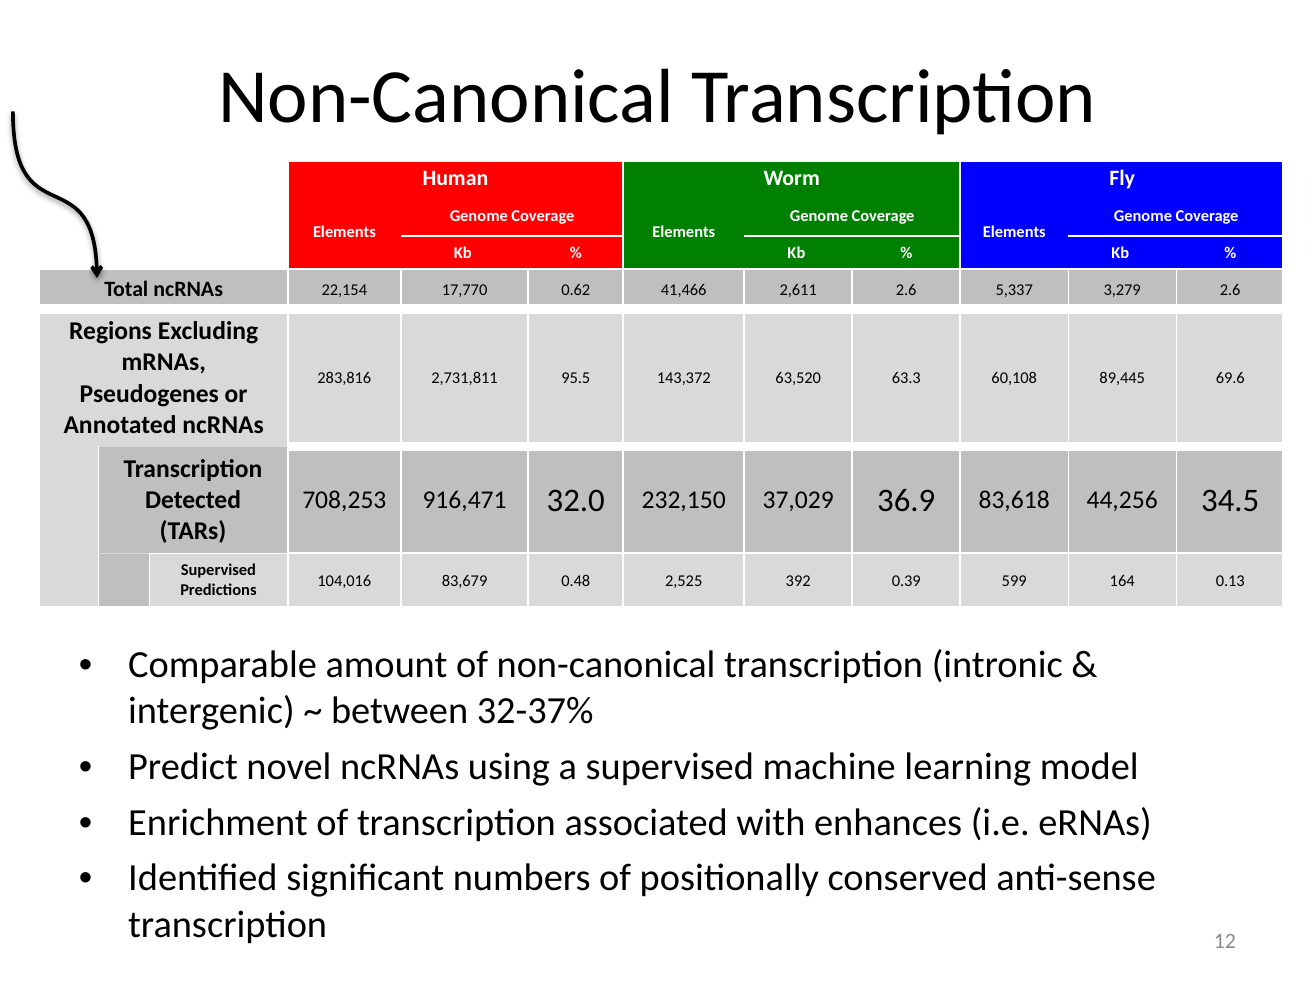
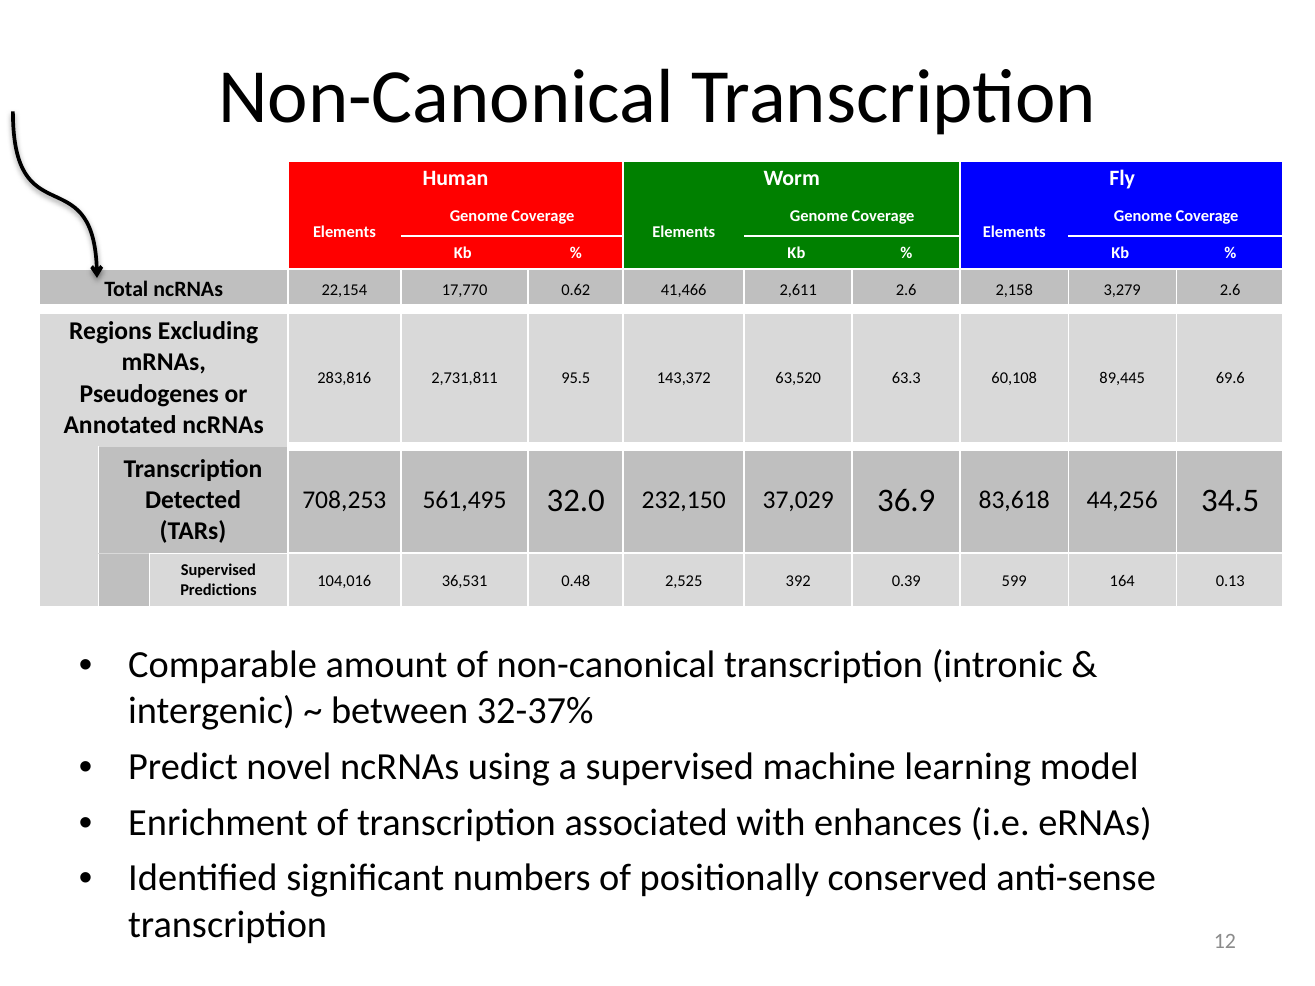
5,337: 5,337 -> 2,158
916,471: 916,471 -> 561,495
83,679: 83,679 -> 36,531
